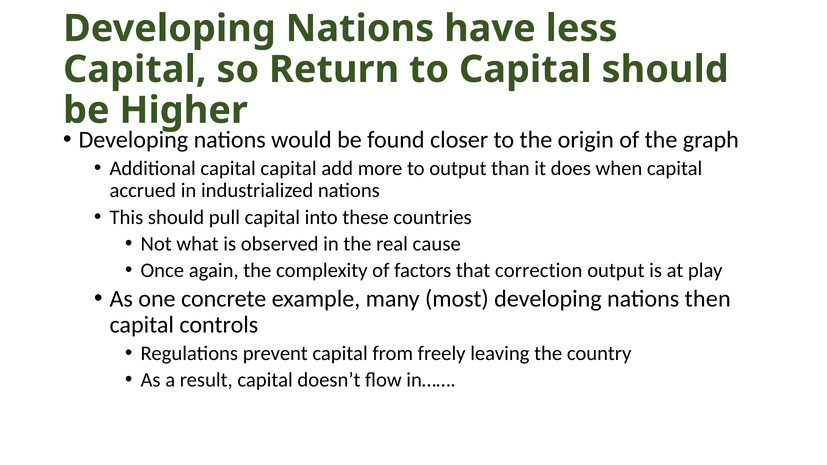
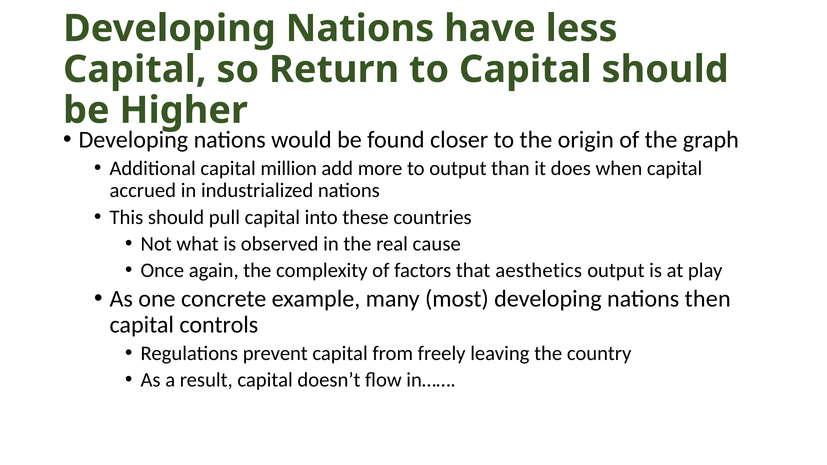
capital capital: capital -> million
correction: correction -> aesthetics
